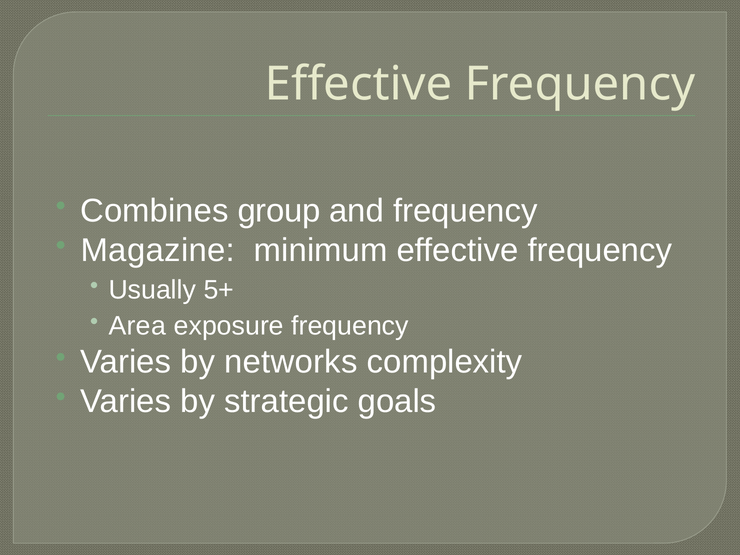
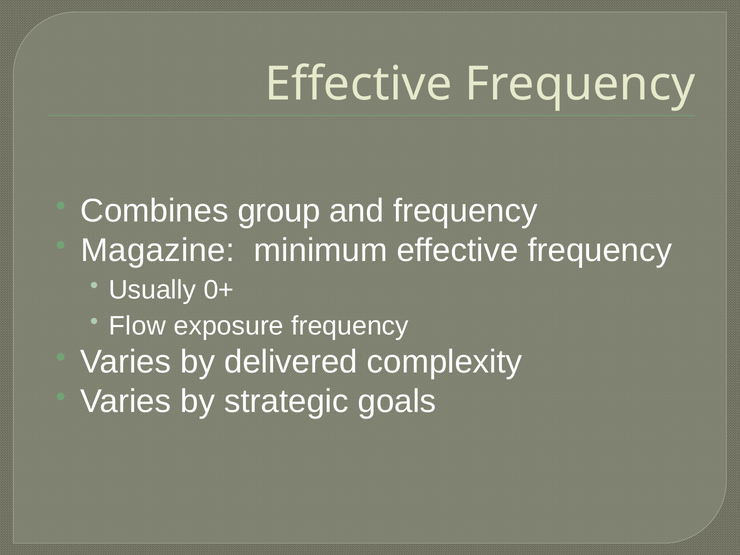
5+: 5+ -> 0+
Area: Area -> Flow
networks: networks -> delivered
